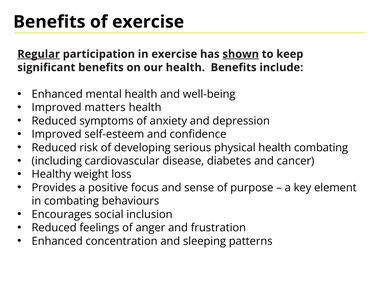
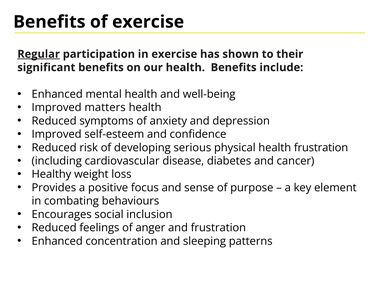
shown underline: present -> none
keep: keep -> their
health combating: combating -> frustration
